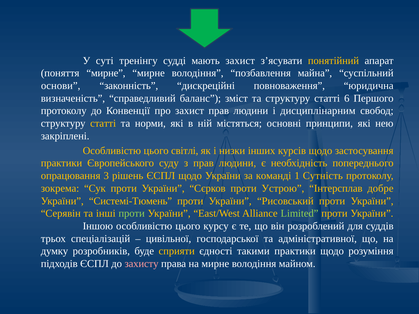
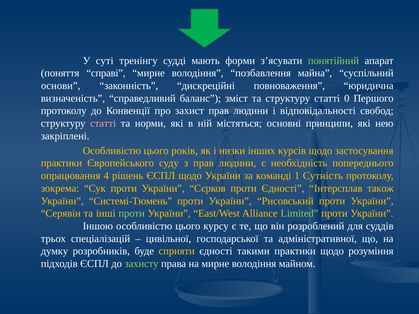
мають захист: захист -> форми
понятійний colour: yellow -> light green
поняття мирне: мирне -> справі
6: 6 -> 0
дисциплінарним: дисциплінарним -> відповідальності
статті at (103, 124) colour: yellow -> pink
світлі: світлі -> років
3: 3 -> 4
проти Устрою: Устрою -> Єдності
добре: добре -> також
захисту colour: pink -> light green
